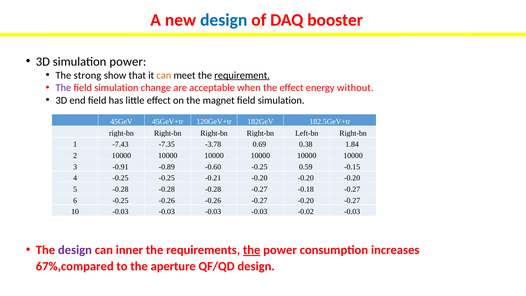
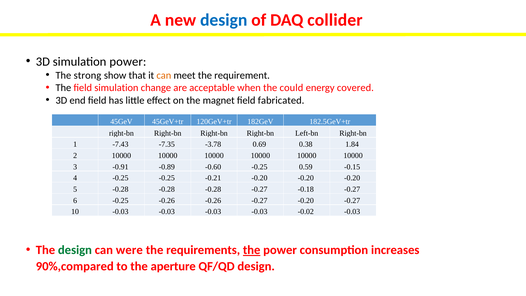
booster: booster -> collider
requirement underline: present -> none
The at (63, 88) colour: purple -> black
the effect: effect -> could
without: without -> covered
simulation at (281, 100): simulation -> fabricated
design at (75, 250) colour: purple -> green
inner: inner -> were
67%,compared: 67%,compared -> 90%,compared
